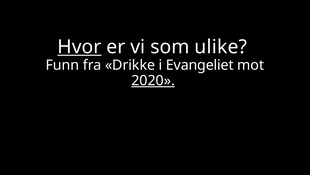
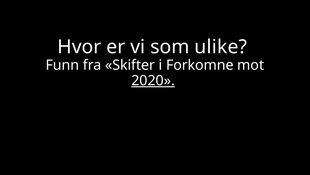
Hvor underline: present -> none
Drikke: Drikke -> Skifter
Evangeliet: Evangeliet -> Forkomne
